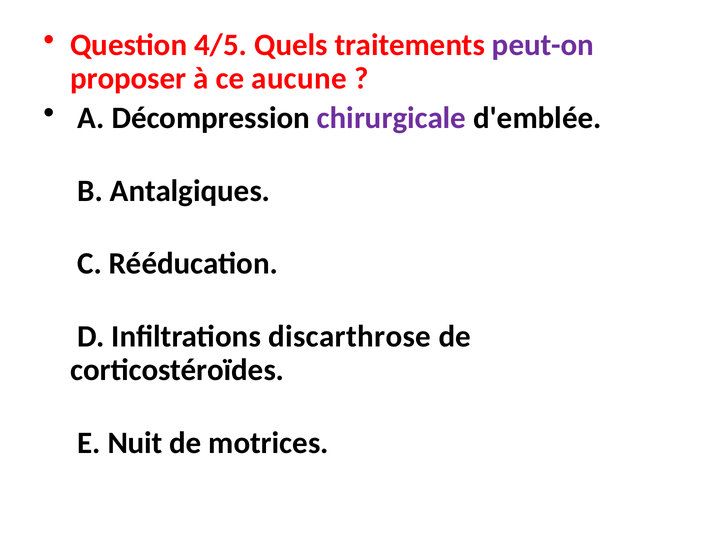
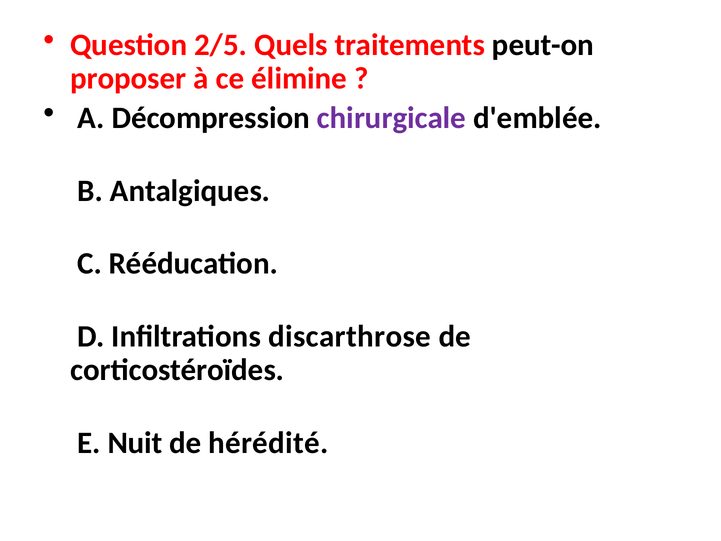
4/5: 4/5 -> 2/5
peut-on colour: purple -> black
aucune: aucune -> élimine
motrices: motrices -> hérédité
